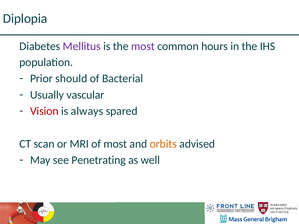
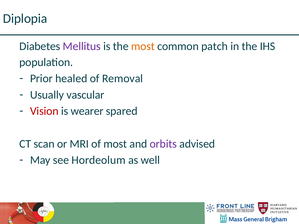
most at (143, 46) colour: purple -> orange
hours: hours -> patch
should: should -> healed
Bacterial: Bacterial -> Removal
always: always -> wearer
orbits colour: orange -> purple
Penetrating: Penetrating -> Hordeolum
